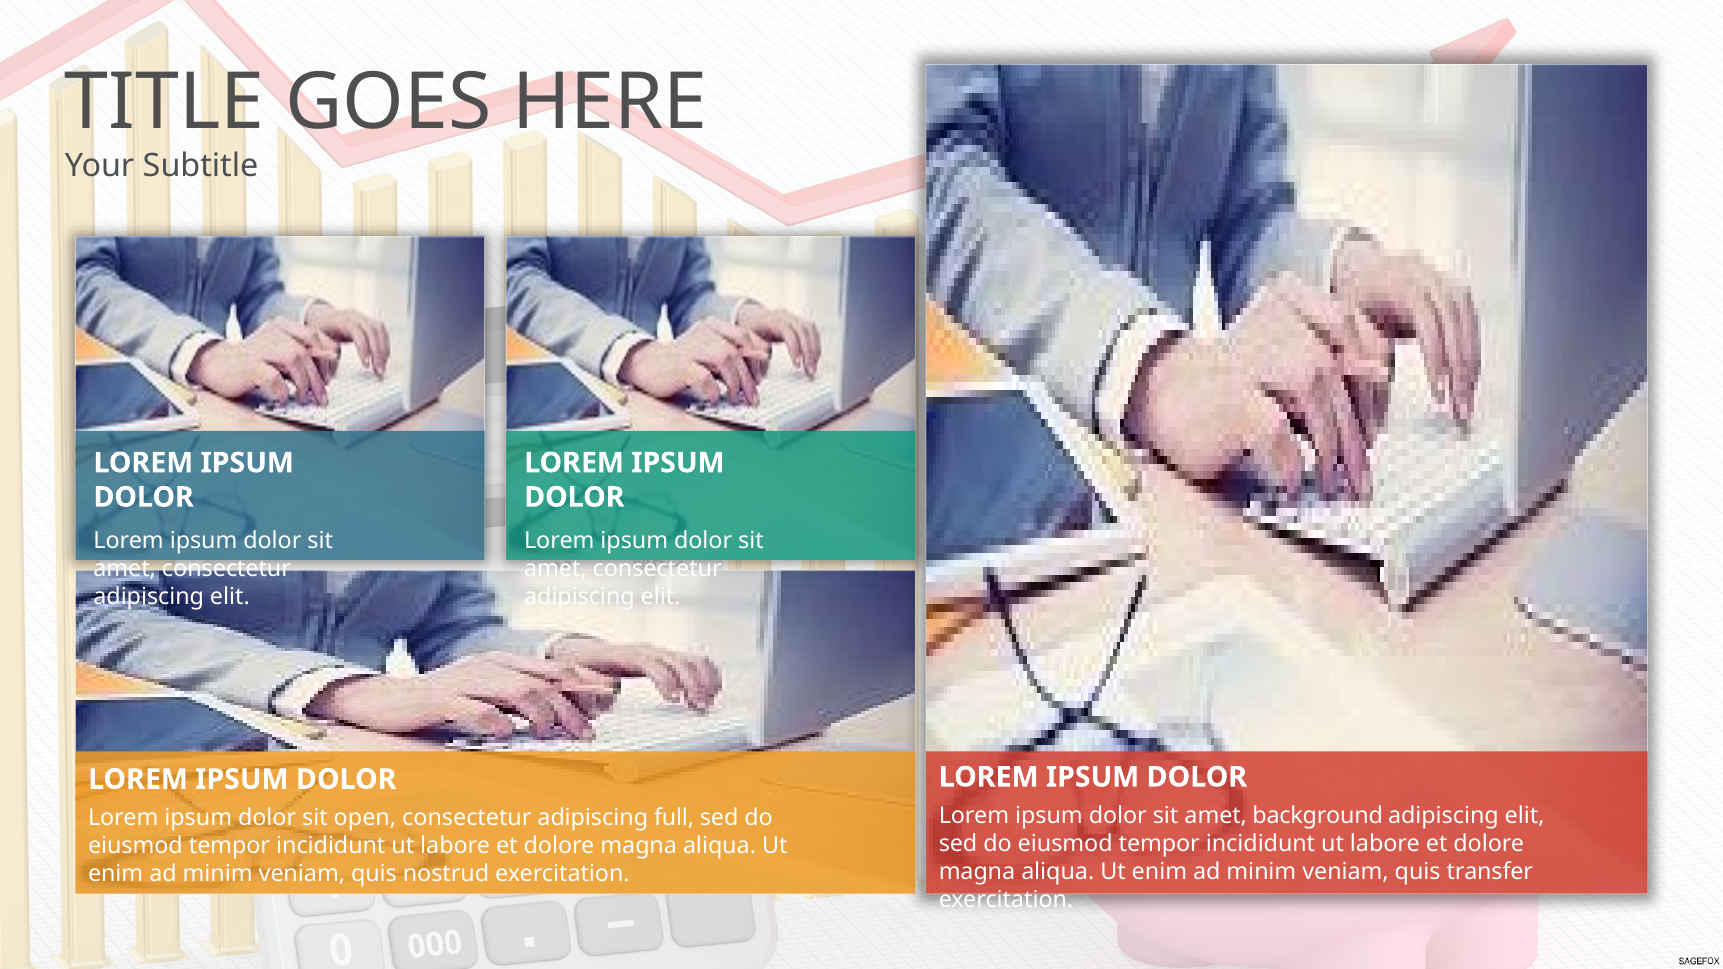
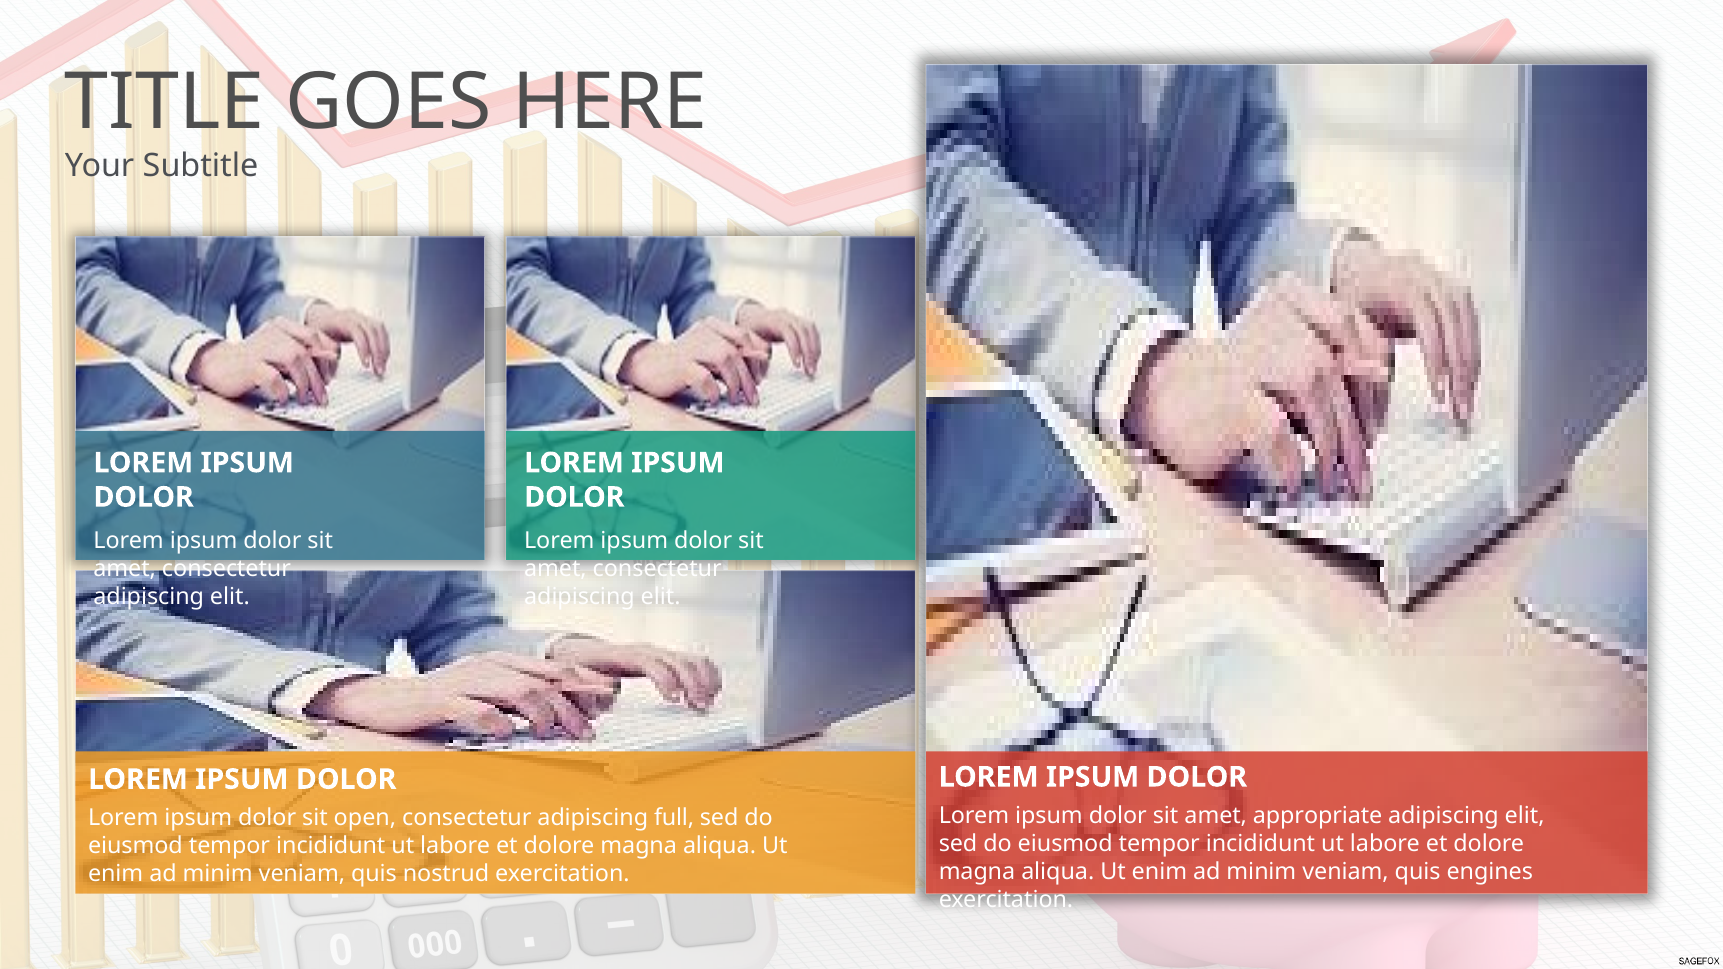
background: background -> appropriate
transfer: transfer -> engines
